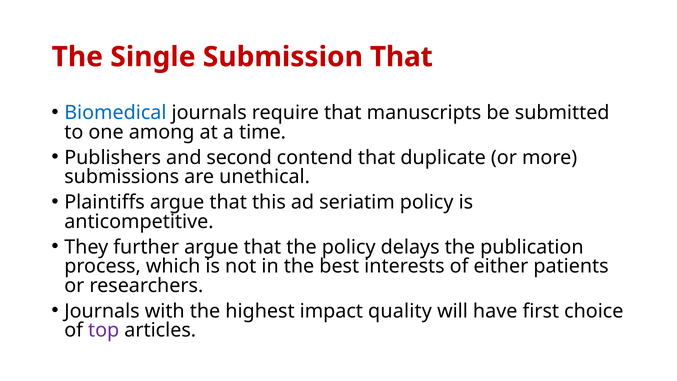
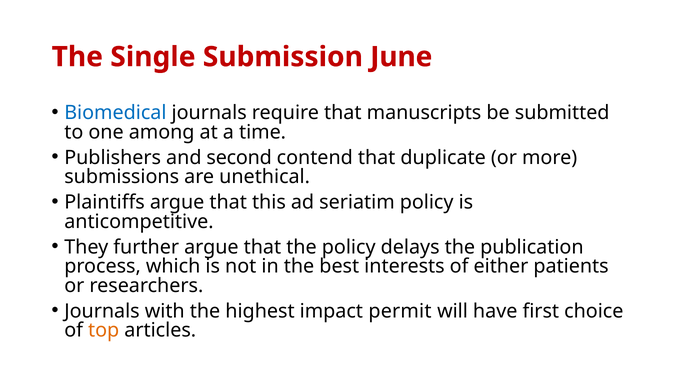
Submission That: That -> June
quality: quality -> permit
top colour: purple -> orange
